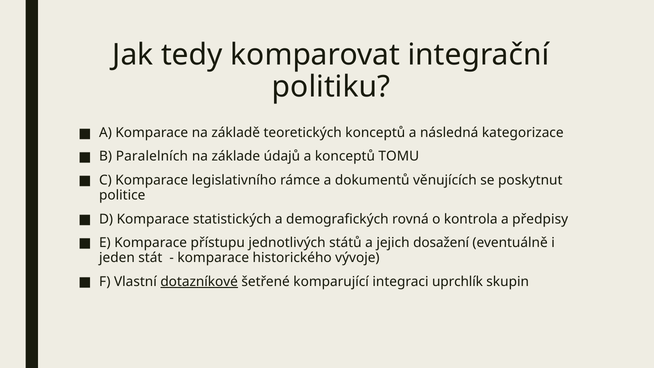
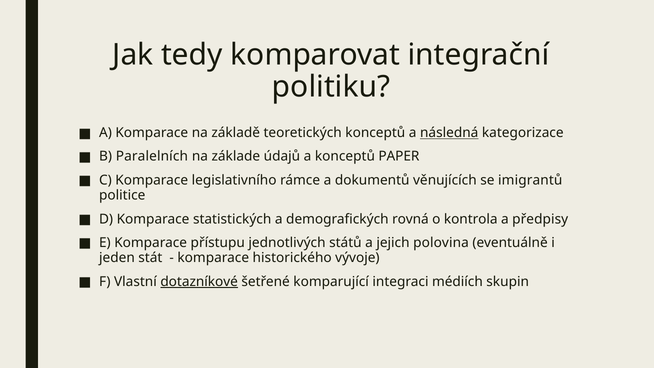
následná underline: none -> present
TOMU: TOMU -> PAPER
poskytnut: poskytnut -> imigrantů
dosažení: dosažení -> polovina
uprchlík: uprchlík -> médiích
